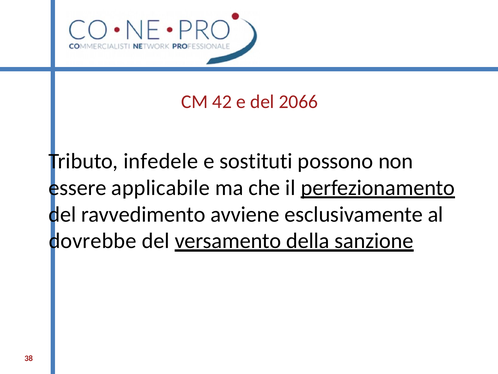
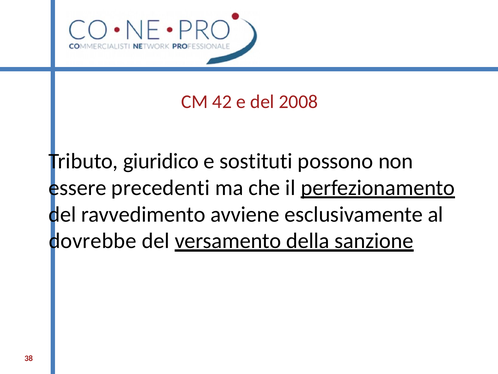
2066: 2066 -> 2008
infedele: infedele -> giuridico
applicabile: applicabile -> precedenti
